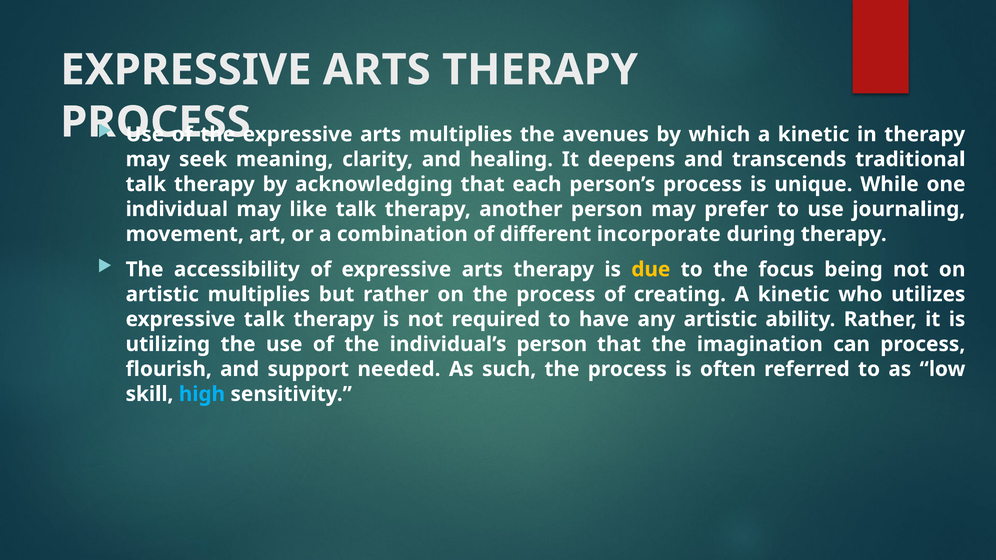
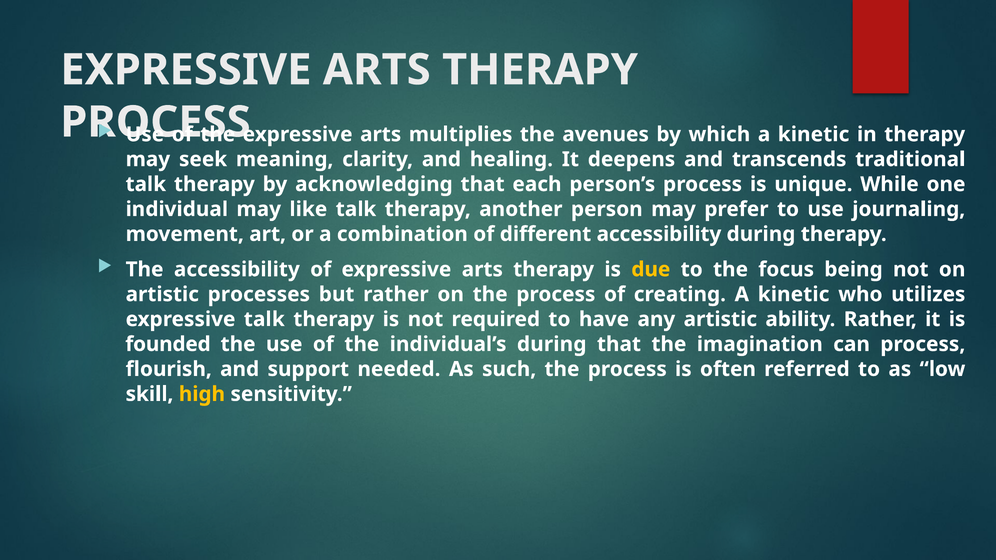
different incorporate: incorporate -> accessibility
artistic multiplies: multiplies -> processes
utilizing: utilizing -> founded
individual’s person: person -> during
high colour: light blue -> yellow
